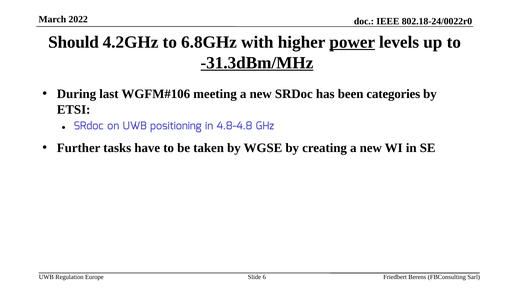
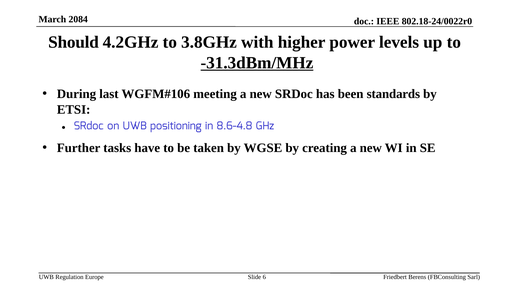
2022: 2022 -> 2084
6.8GHz: 6.8GHz -> 3.8GHz
power underline: present -> none
categories: categories -> standards
4.8-4.8: 4.8-4.8 -> 8.6-4.8
